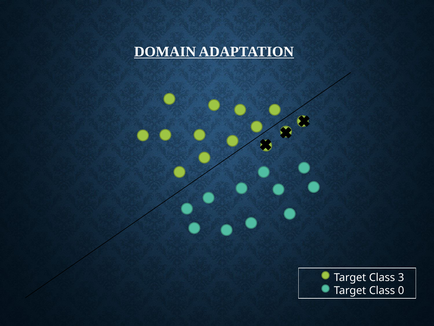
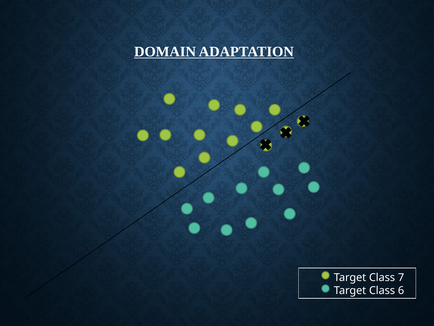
3: 3 -> 7
0: 0 -> 6
